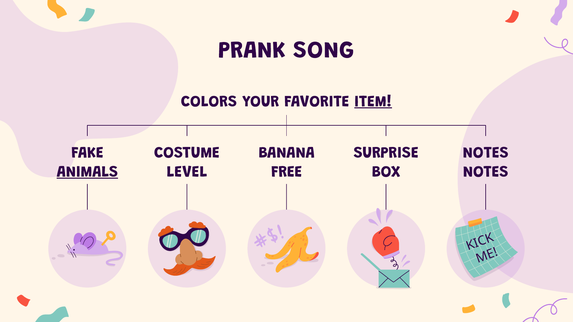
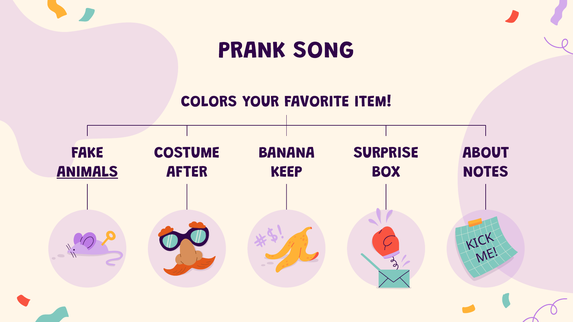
ITEM underline: present -> none
NOTES at (486, 152): NOTES -> ABOUT
LEVEL: LEVEL -> AFTER
FREE: FREE -> KEEP
